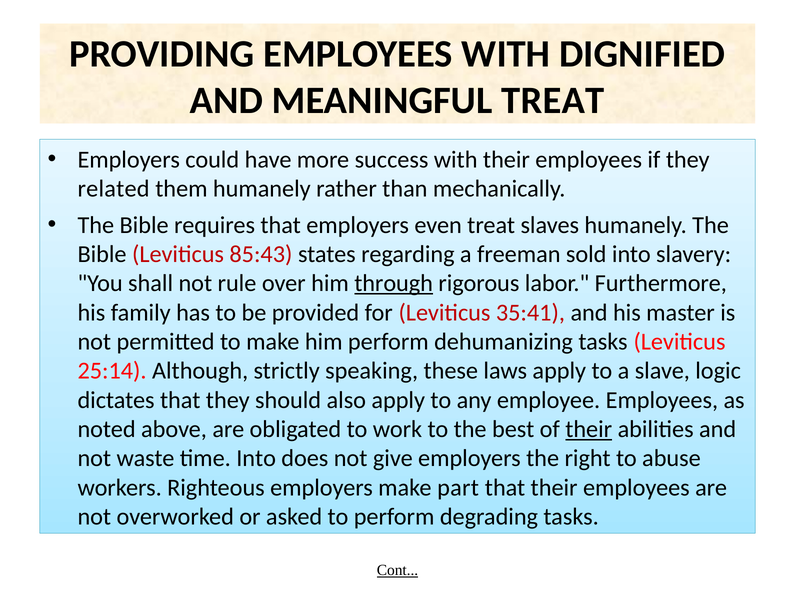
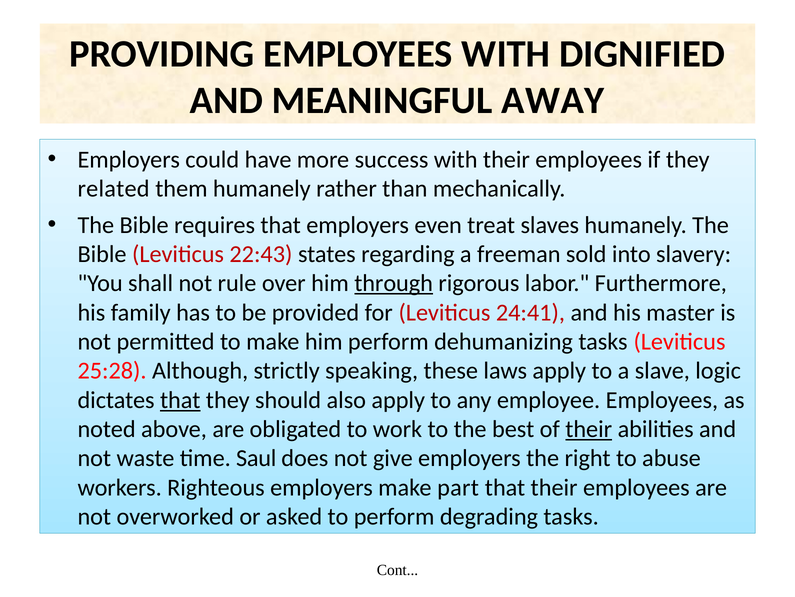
MEANINGFUL TREAT: TREAT -> AWAY
85:43: 85:43 -> 22:43
35:41: 35:41 -> 24:41
25:14: 25:14 -> 25:28
that at (180, 400) underline: none -> present
time Into: Into -> Saul
Cont underline: present -> none
